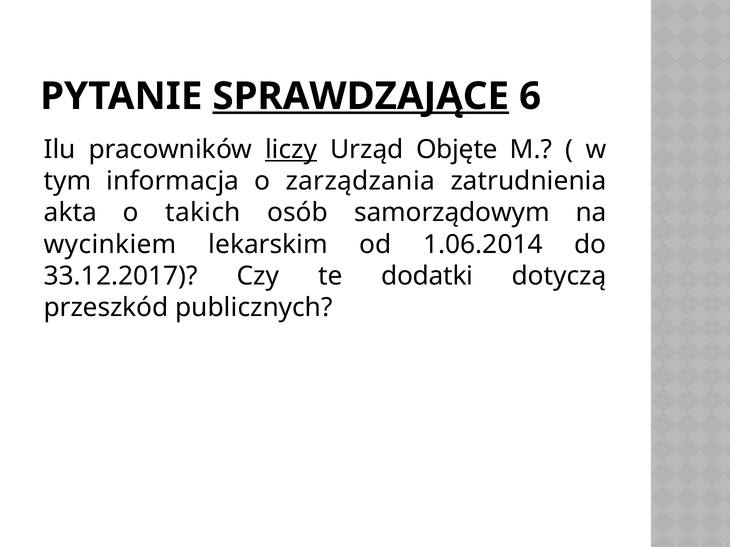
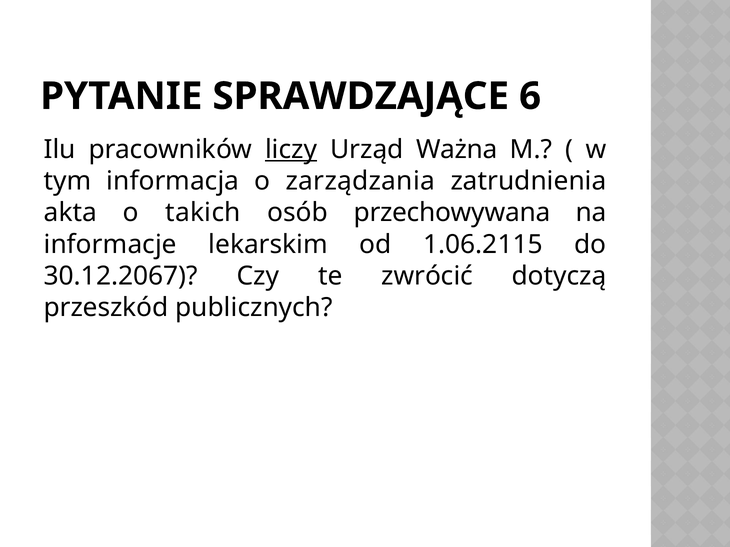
SPRAWDZAJĄCE underline: present -> none
Objęte: Objęte -> Ważna
samorządowym: samorządowym -> przechowywana
wycinkiem: wycinkiem -> informacje
1.06.2014: 1.06.2014 -> 1.06.2115
33.12.2017: 33.12.2017 -> 30.12.2067
dodatki: dodatki -> zwrócić
